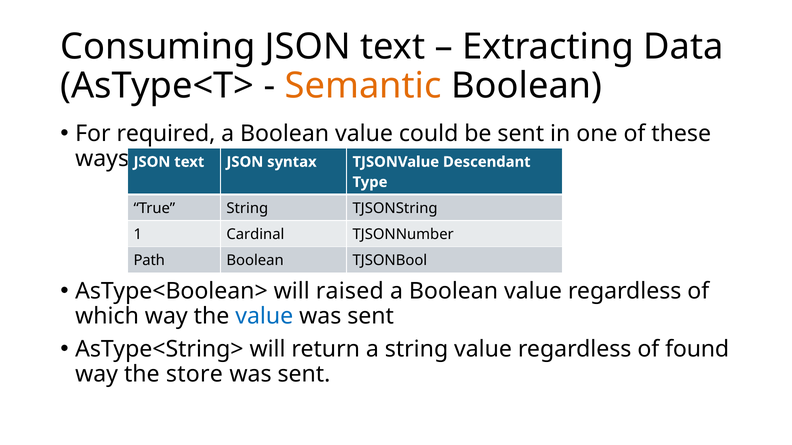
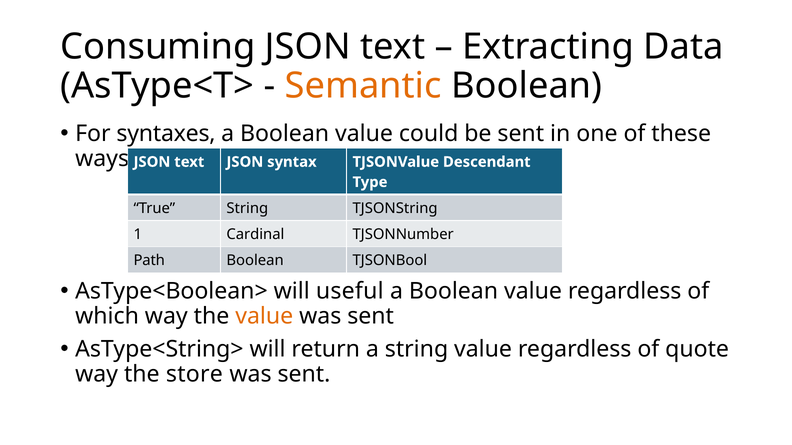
required: required -> syntaxes
raised: raised -> useful
value at (264, 316) colour: blue -> orange
found: found -> quote
